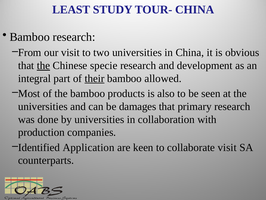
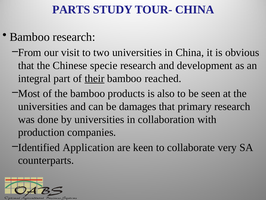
LEAST: LEAST -> PARTS
the at (43, 65) underline: present -> none
allowed: allowed -> reached
collaborate visit: visit -> very
